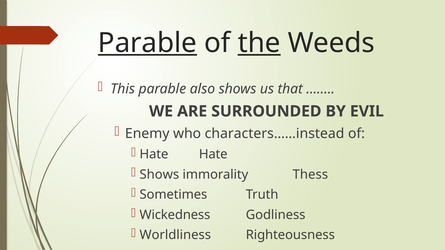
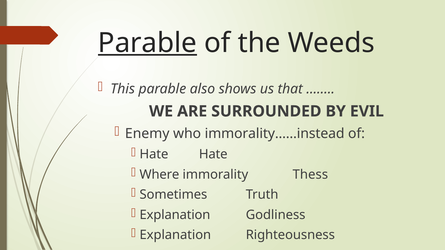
the underline: present -> none
characters……instead: characters……instead -> immorality……instead
Shows at (159, 175): Shows -> Where
Wickedness at (175, 215): Wickedness -> Explanation
Worldliness at (175, 235): Worldliness -> Explanation
